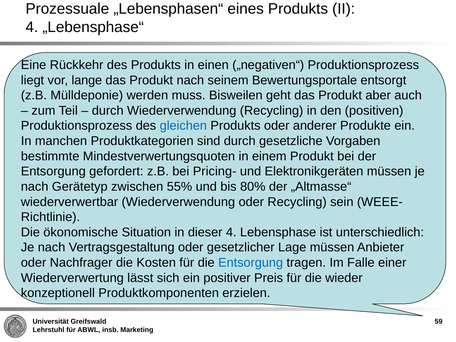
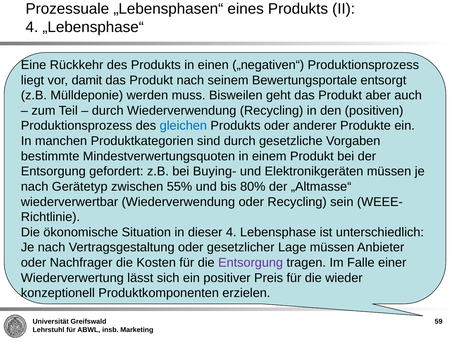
lange: lange -> damit
Pricing-: Pricing- -> Buying-
Entsorgung at (251, 263) colour: blue -> purple
